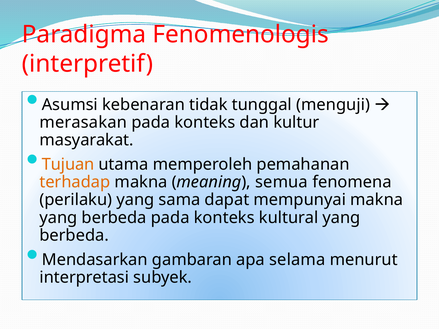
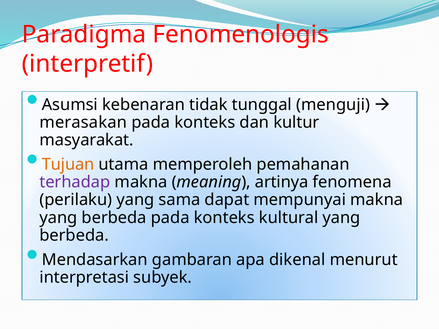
terhadap colour: orange -> purple
semua: semua -> artinya
selama: selama -> dikenal
